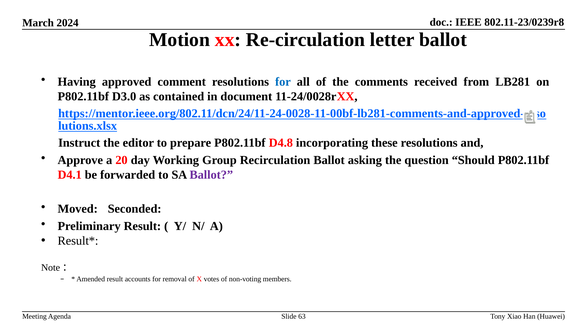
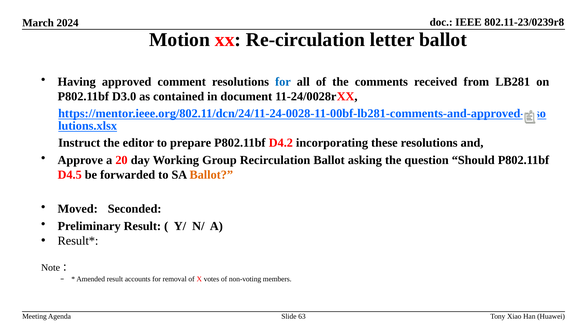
D4.8: D4.8 -> D4.2
D4.1: D4.1 -> D4.5
Ballot at (211, 175) colour: purple -> orange
